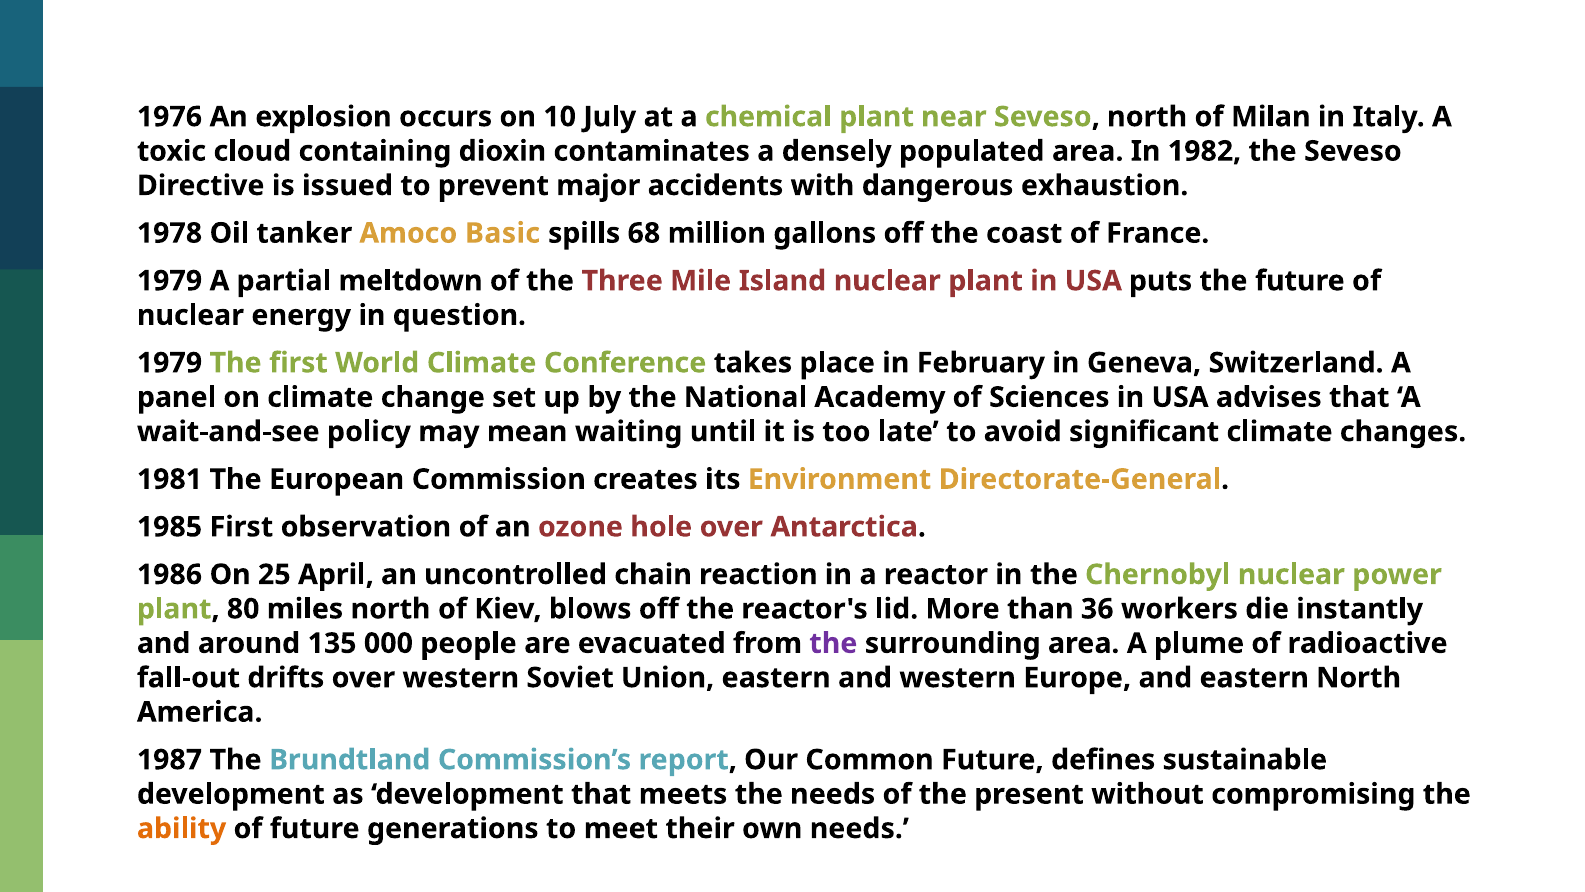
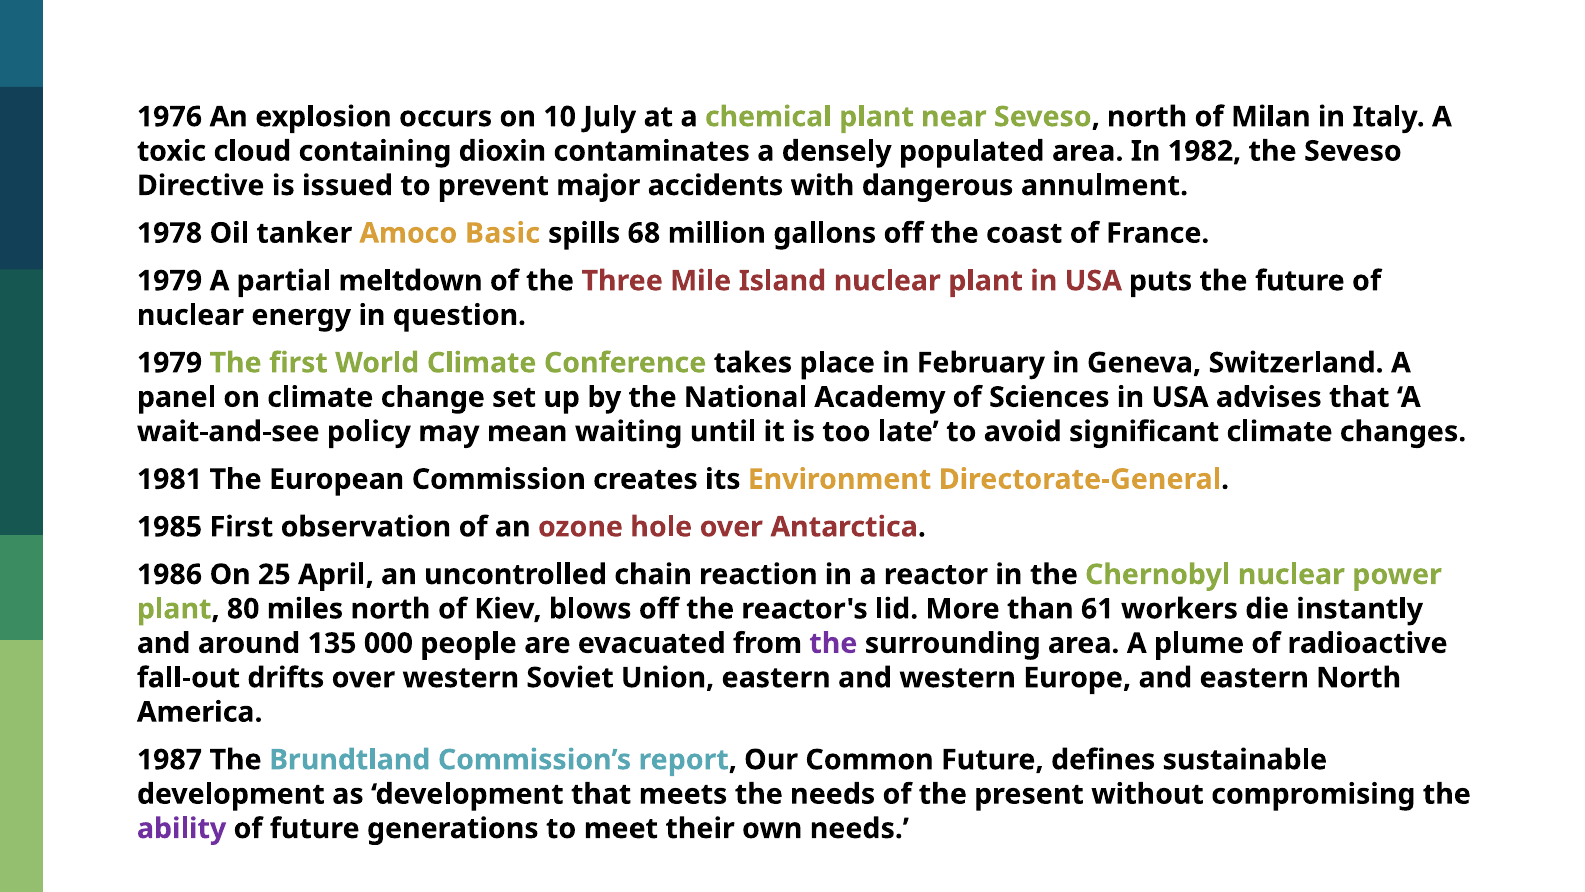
exhaustion: exhaustion -> annulment
36: 36 -> 61
ability colour: orange -> purple
